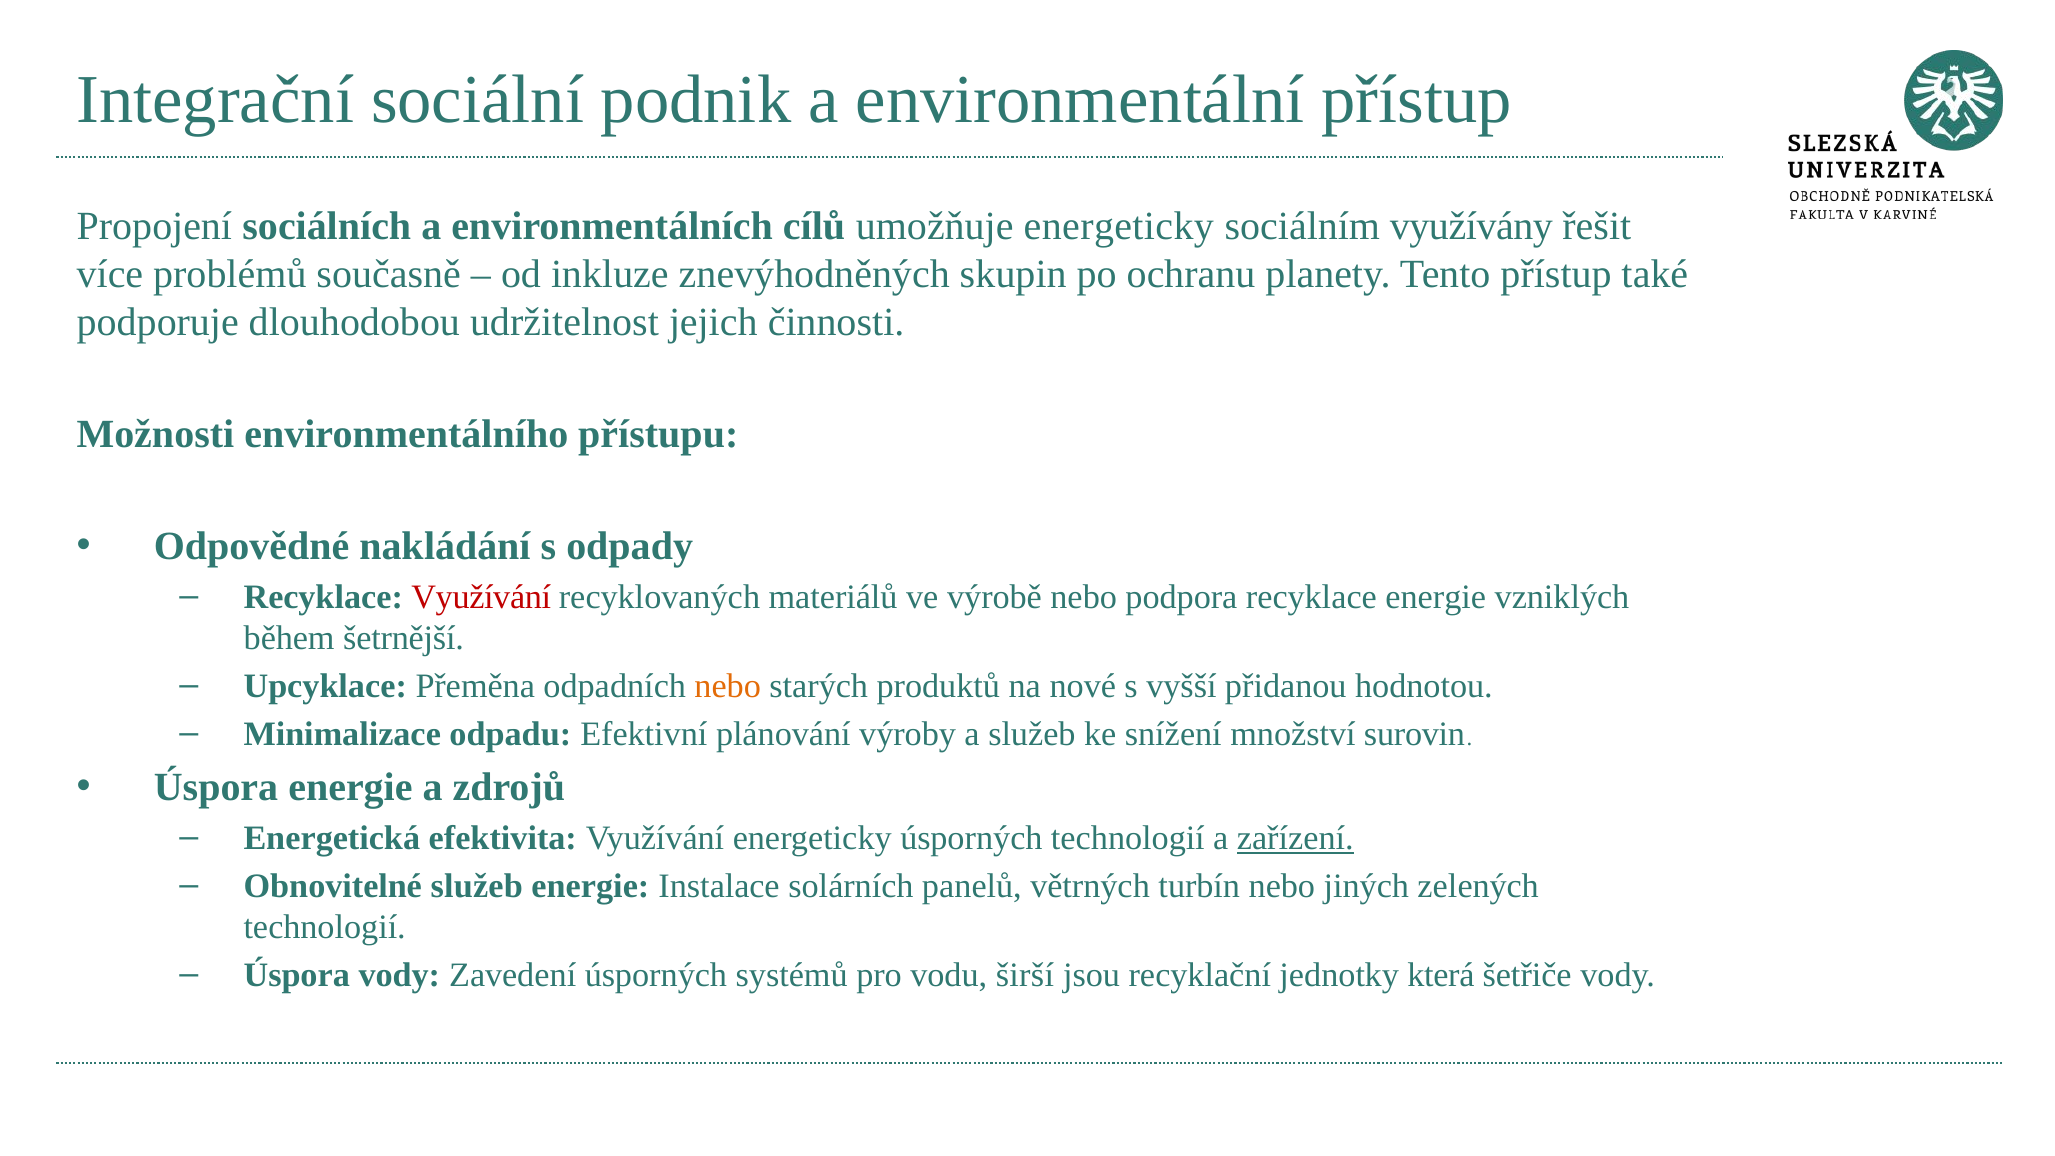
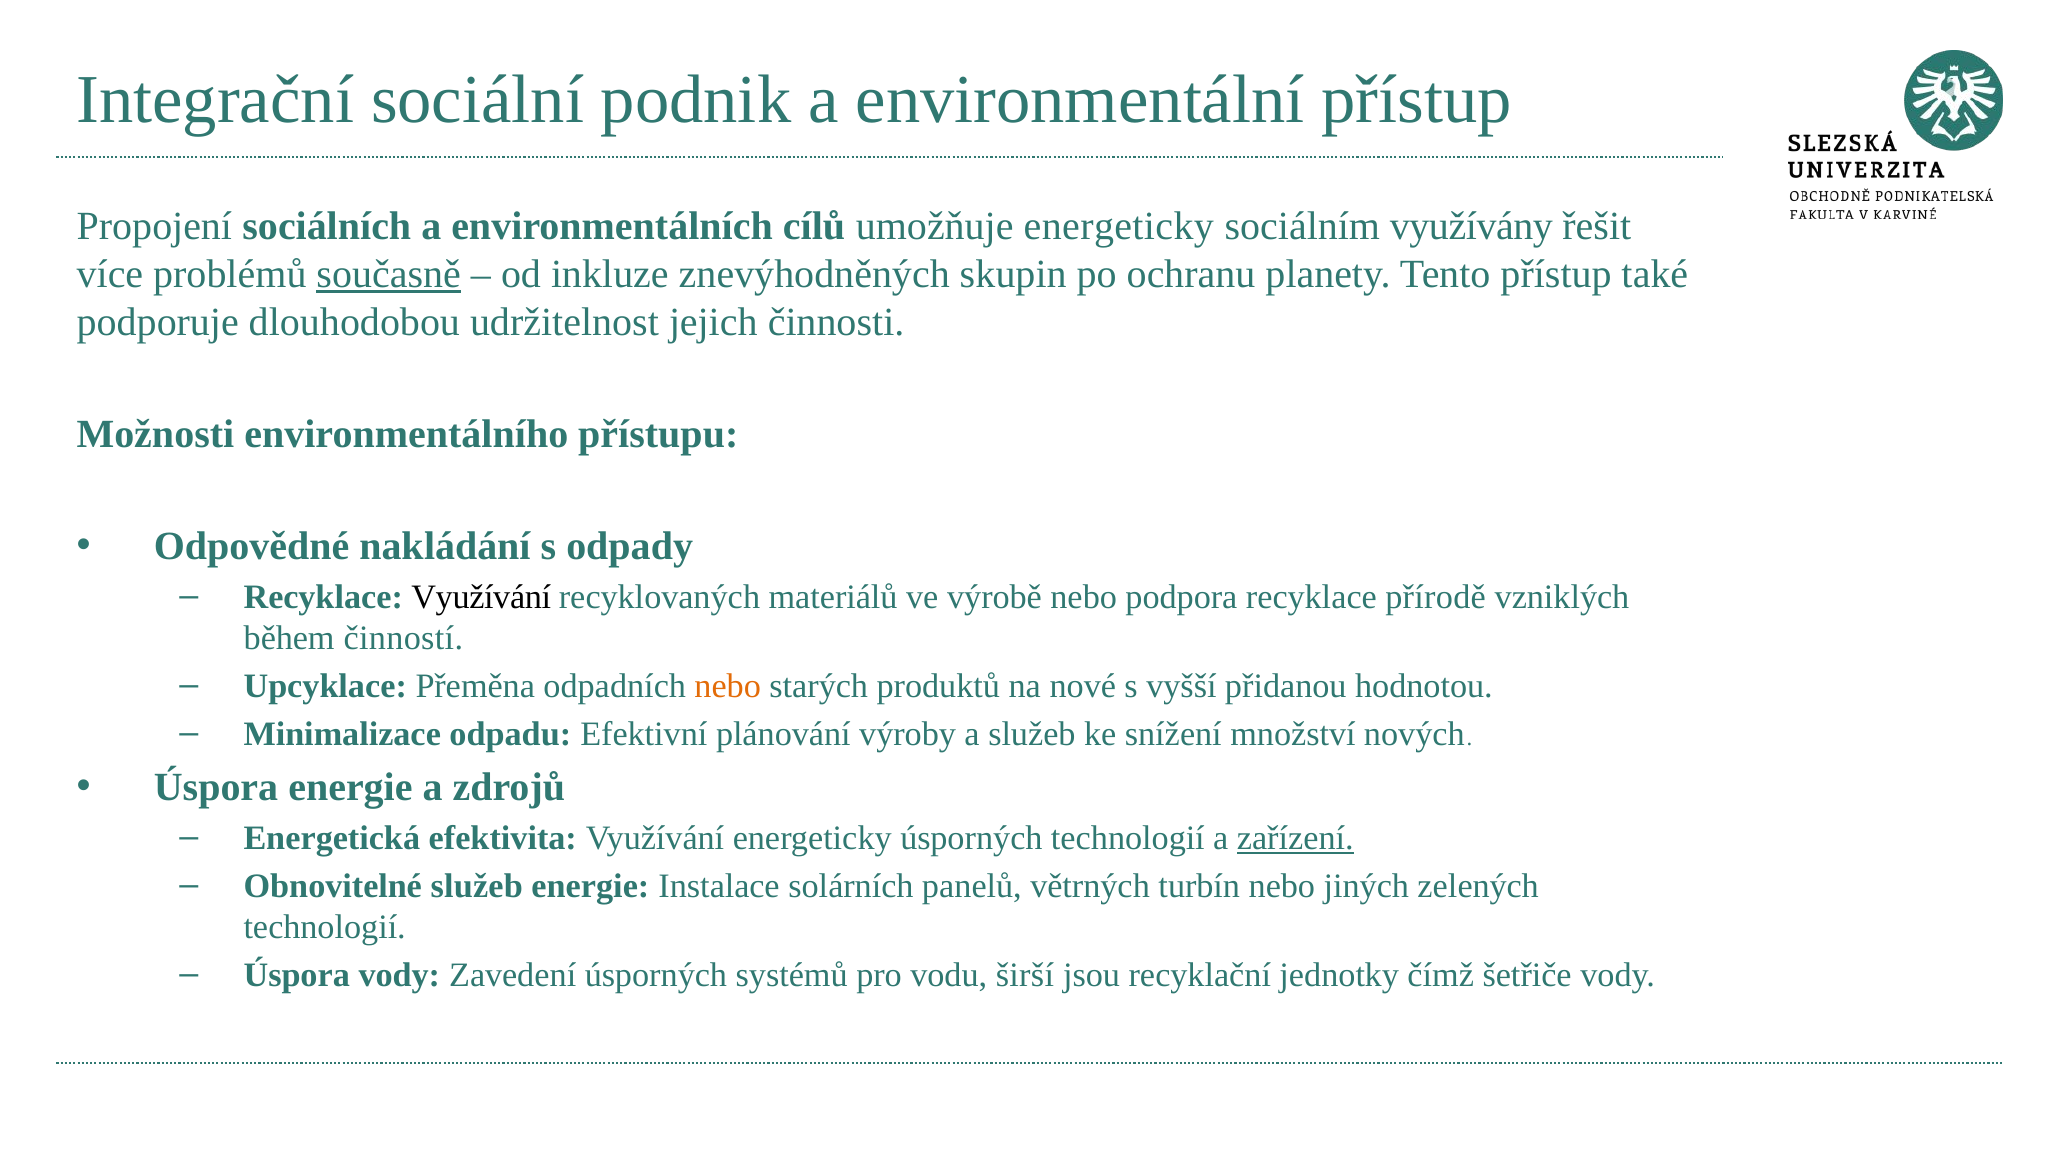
současně underline: none -> present
Využívání at (481, 597) colour: red -> black
recyklace energie: energie -> přírodě
šetrnější: šetrnější -> činností
surovin: surovin -> nových
která: která -> čímž
